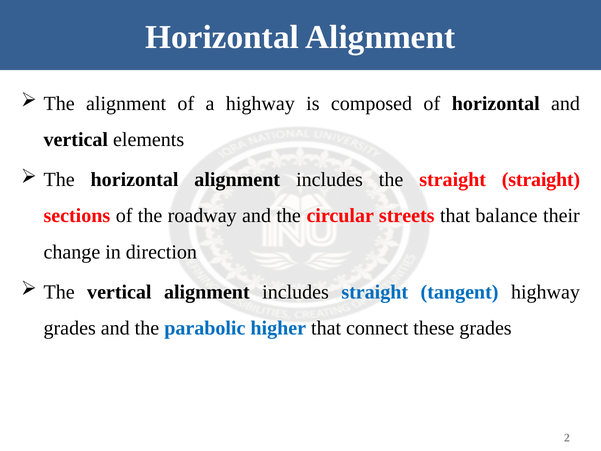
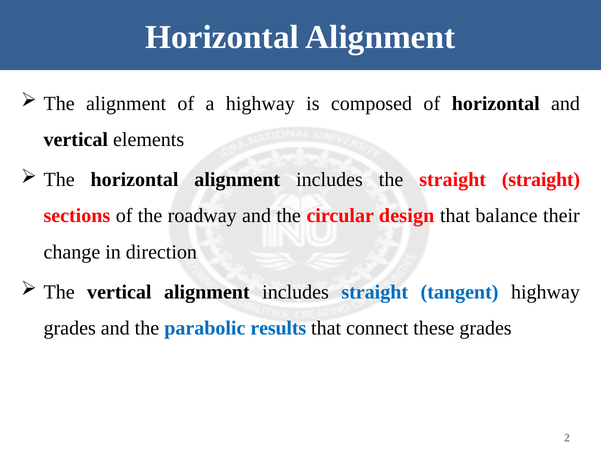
streets: streets -> design
higher: higher -> results
